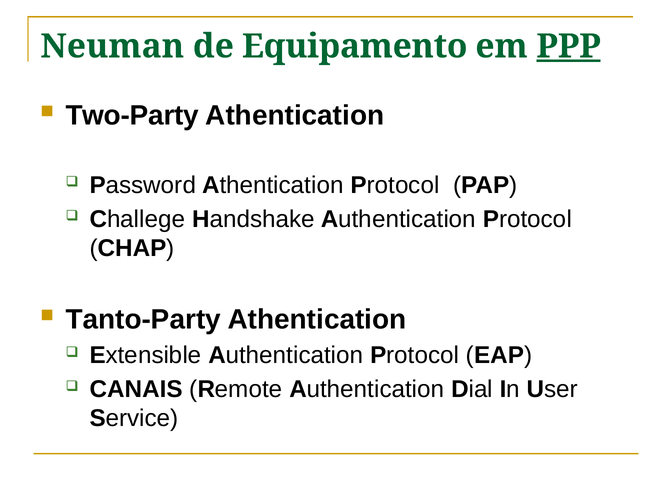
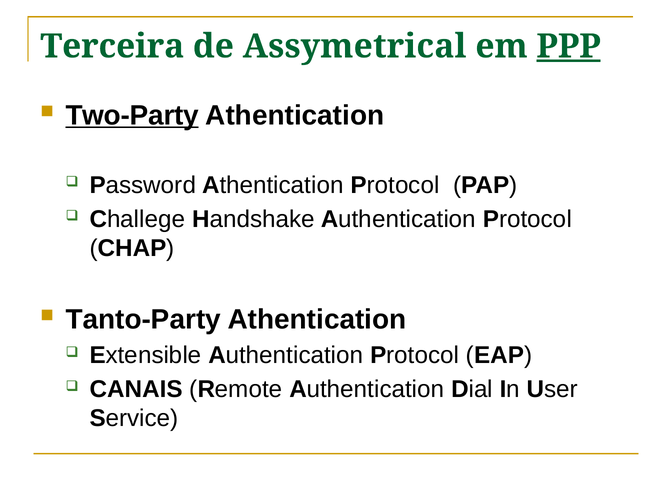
Neuman: Neuman -> Terceira
Equipamento: Equipamento -> Assymetrical
Two-Party underline: none -> present
